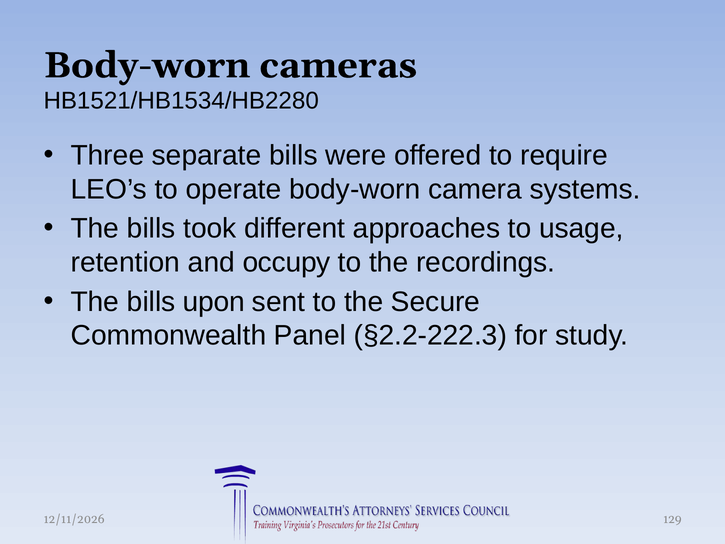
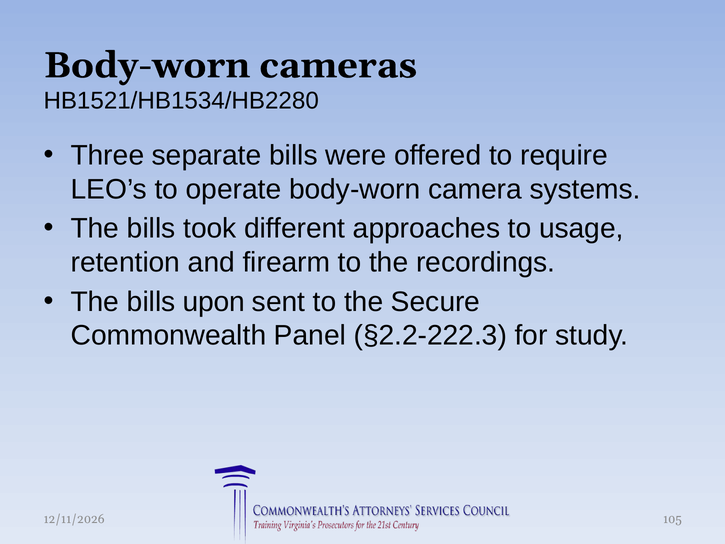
occupy: occupy -> firearm
129: 129 -> 105
